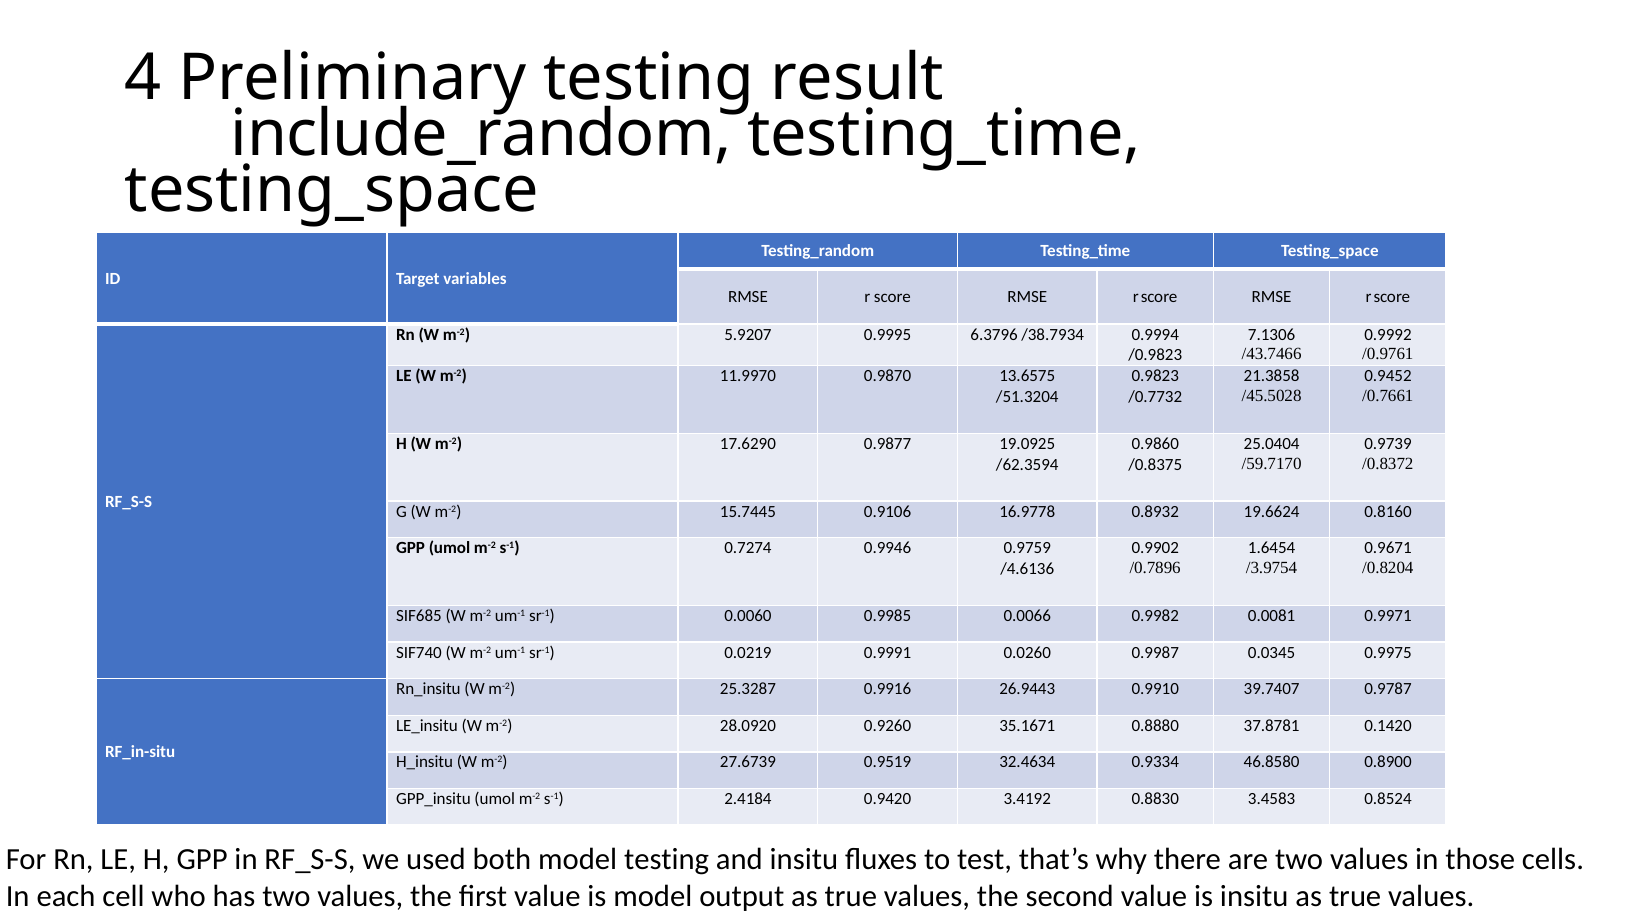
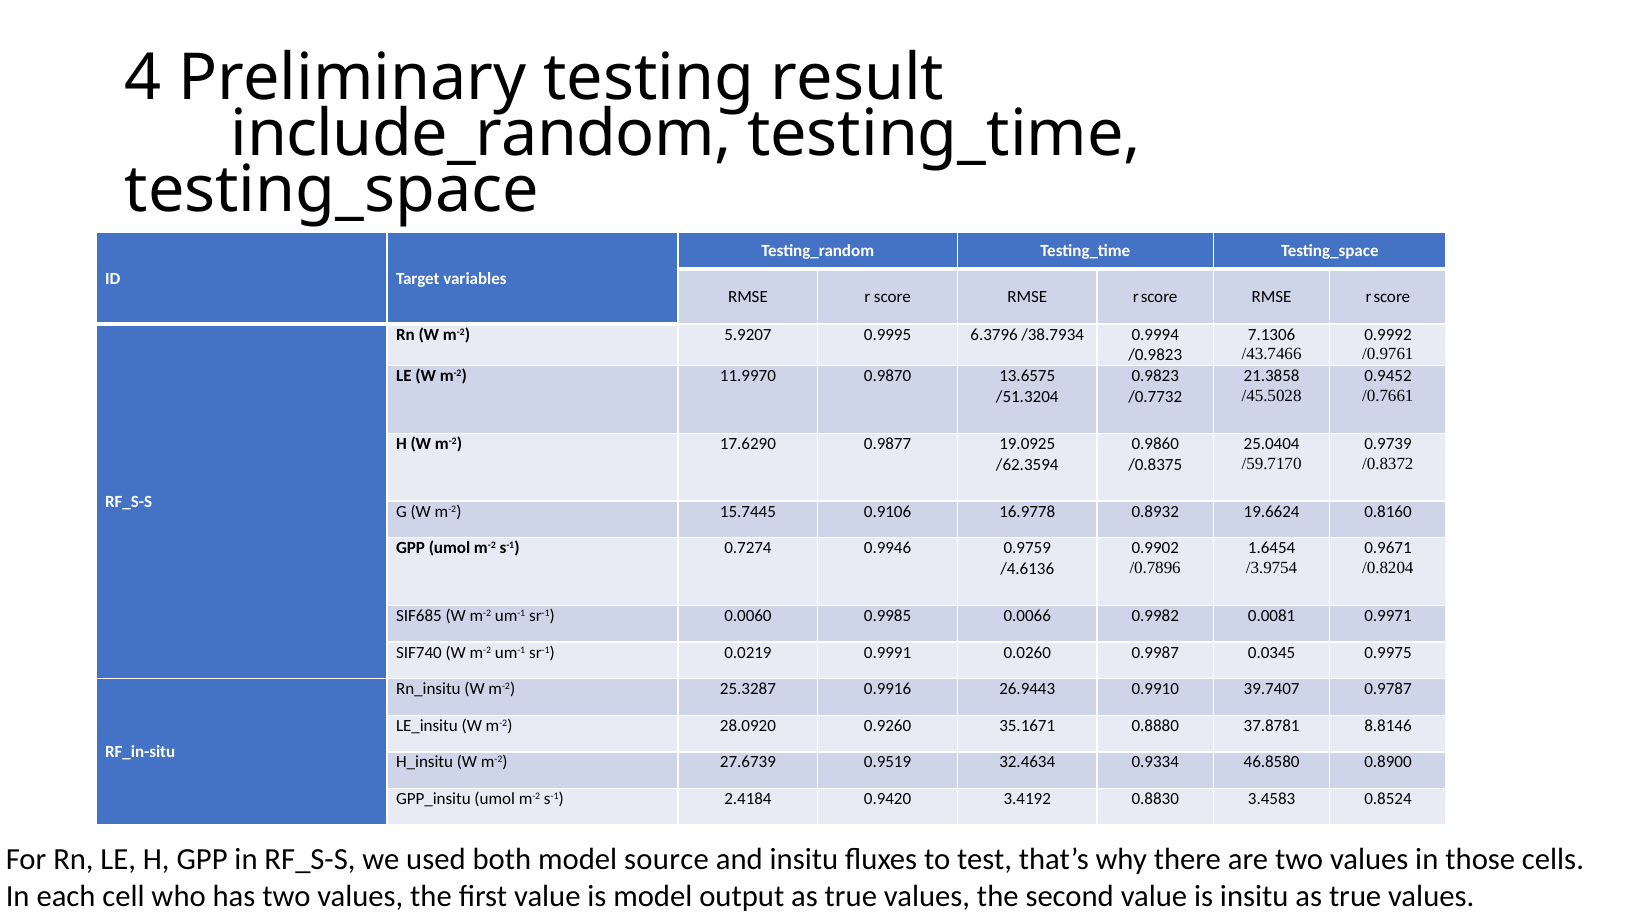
0.1420: 0.1420 -> 8.8146
model testing: testing -> source
